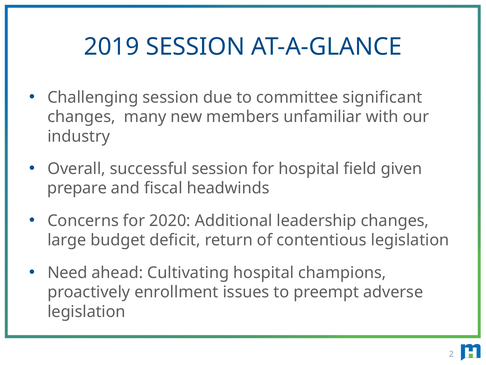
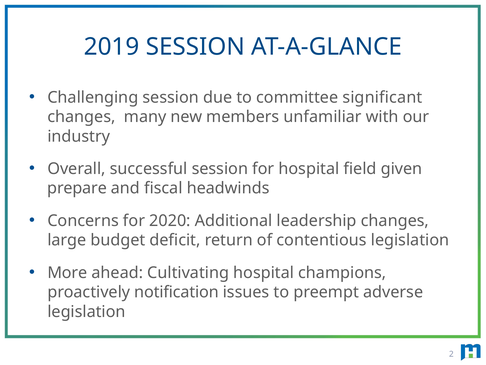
Need: Need -> More
enrollment: enrollment -> notification
